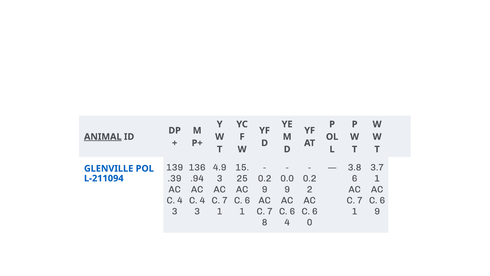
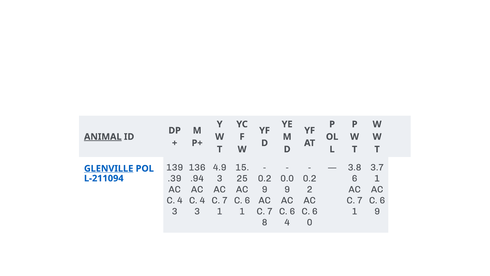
GLENVILLE underline: none -> present
